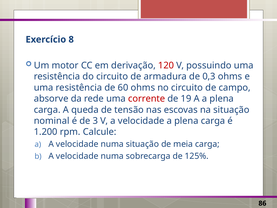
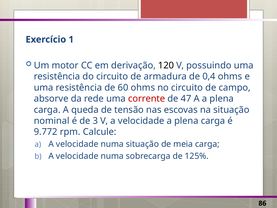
8: 8 -> 1
120 colour: red -> black
0,3: 0,3 -> 0,4
19: 19 -> 47
1.200: 1.200 -> 9.772
